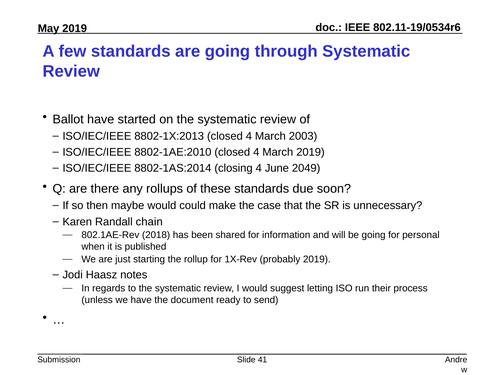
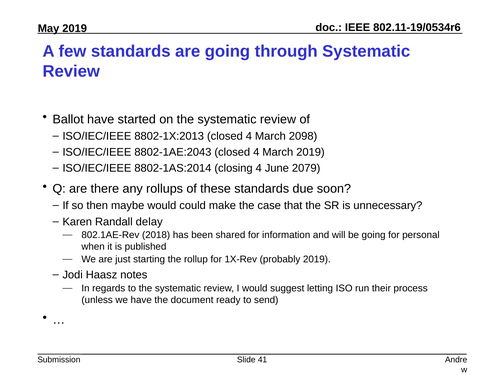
2003: 2003 -> 2098
8802-1AE:2010: 8802-1AE:2010 -> 8802-1AE:2043
2049: 2049 -> 2079
chain: chain -> delay
